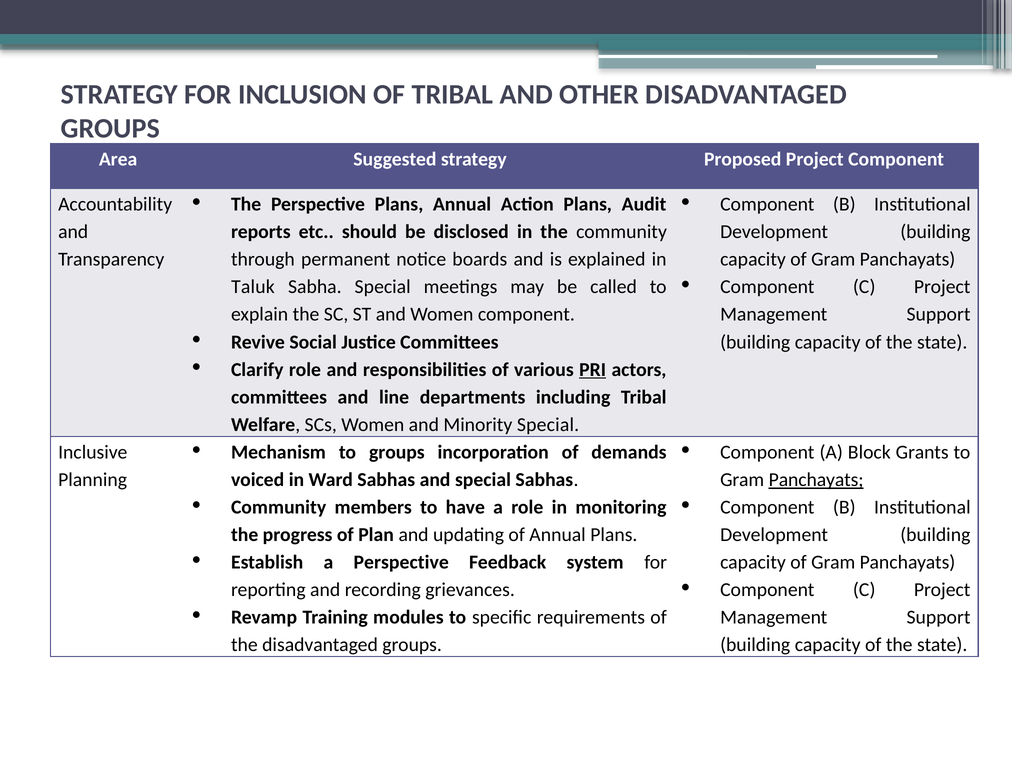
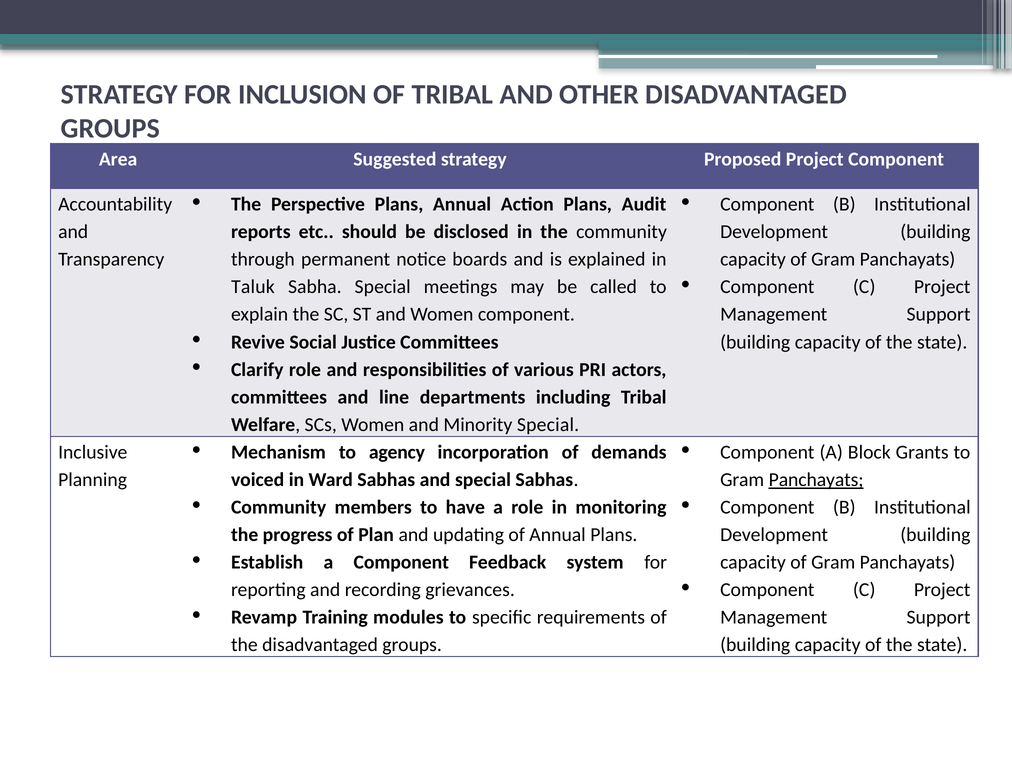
PRI underline: present -> none
to groups: groups -> agency
a Perspective: Perspective -> Component
